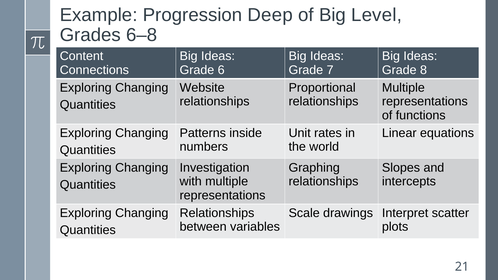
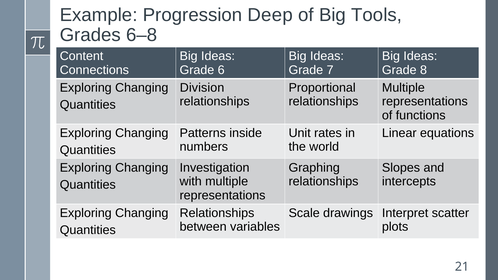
Level: Level -> Tools
Website: Website -> Division
